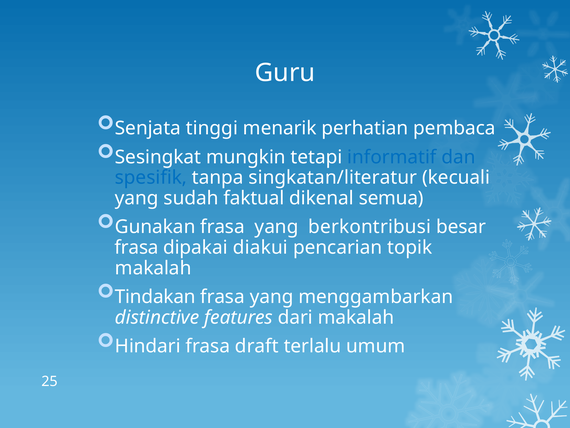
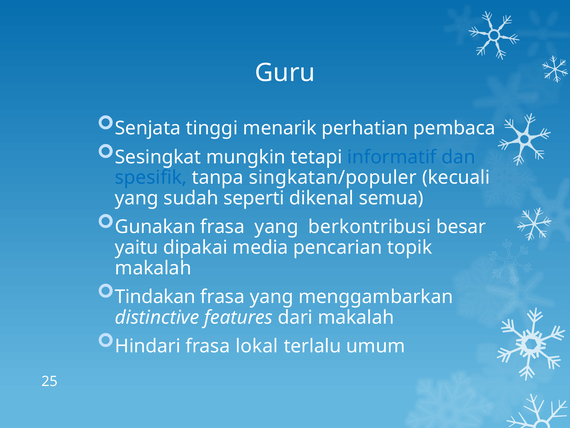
singkatan/literatur: singkatan/literatur -> singkatan/populer
faktual: faktual -> seperti
frasa at (137, 247): frasa -> yaitu
diakui: diakui -> media
draft: draft -> lokal
